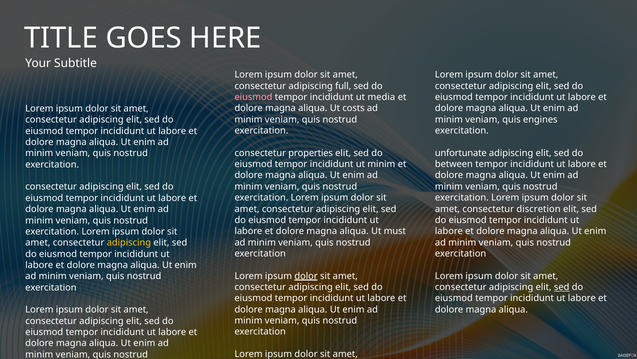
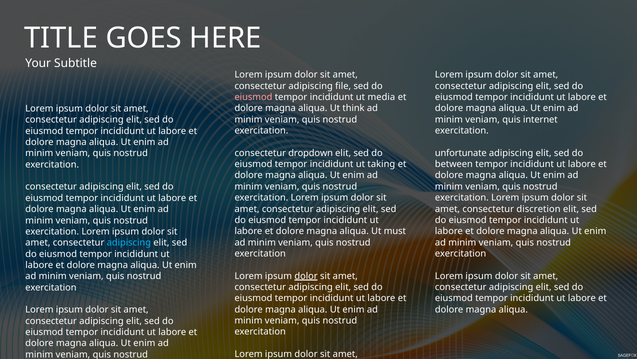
full: full -> file
costs: costs -> think
engines: engines -> internet
properties: properties -> dropdown
ut minim: minim -> taking
adipiscing at (129, 242) colour: yellow -> light blue
sed at (562, 287) underline: present -> none
